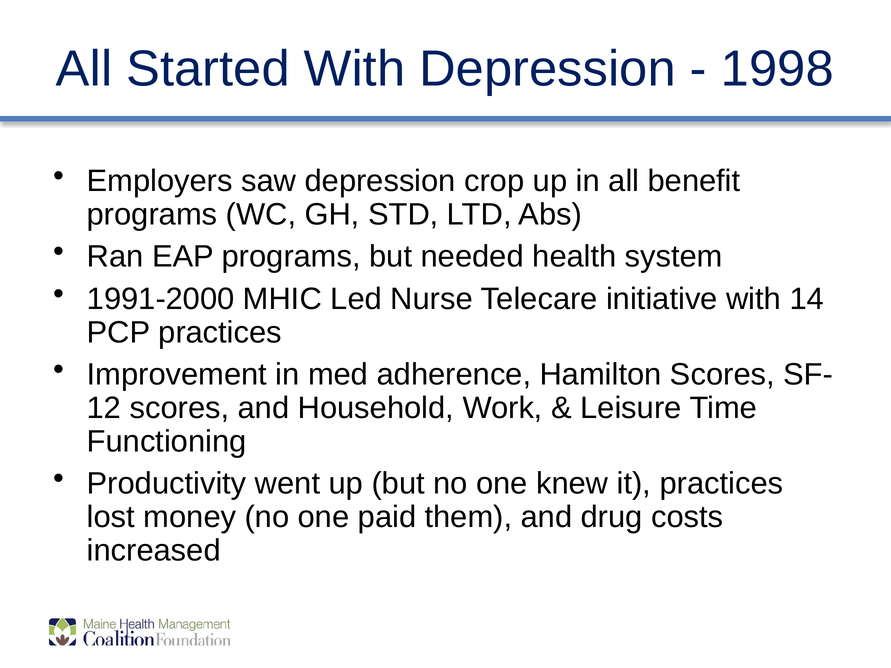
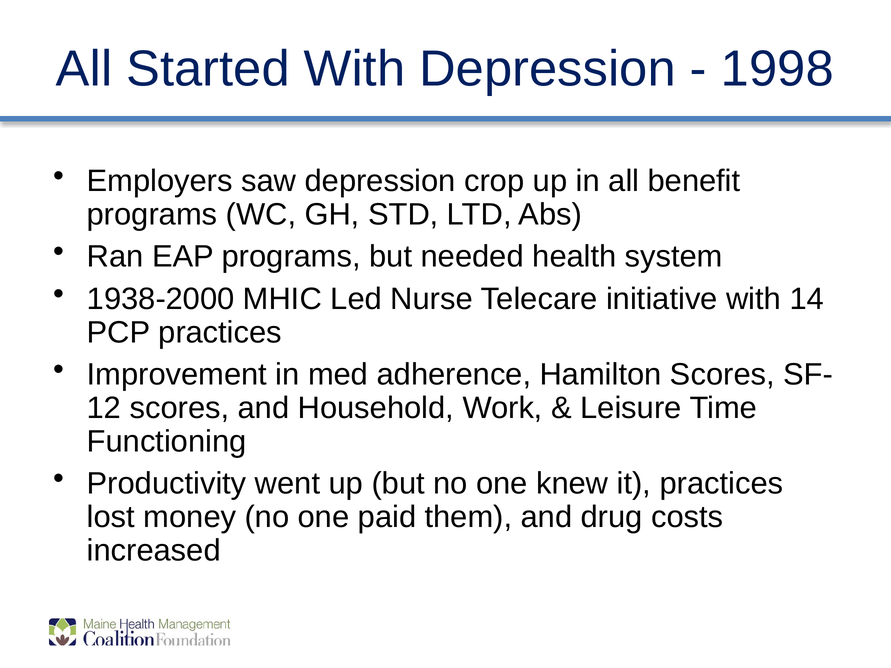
1991-2000: 1991-2000 -> 1938-2000
